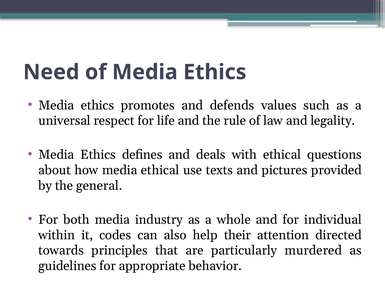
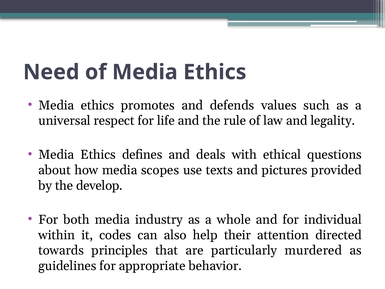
media ethical: ethical -> scopes
general: general -> develop
